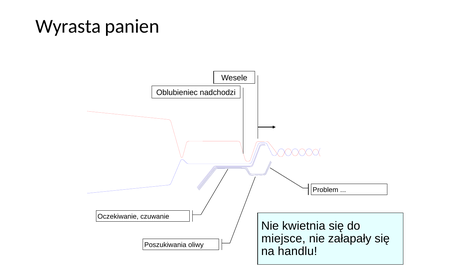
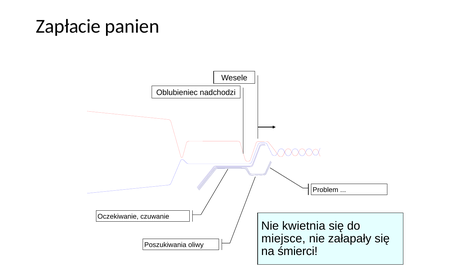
Wyrasta: Wyrasta -> Zapłacie
handlu: handlu -> śmierci
